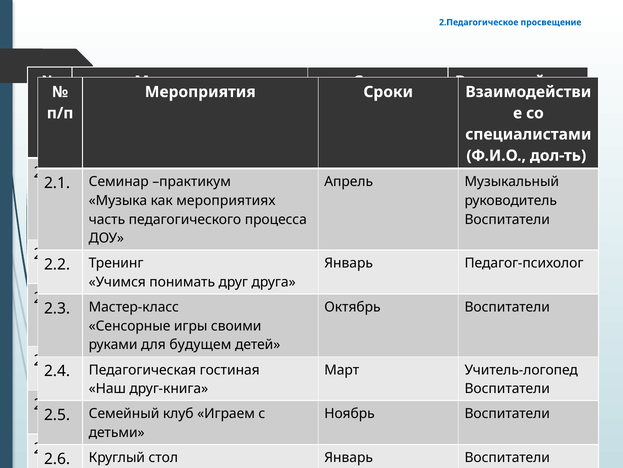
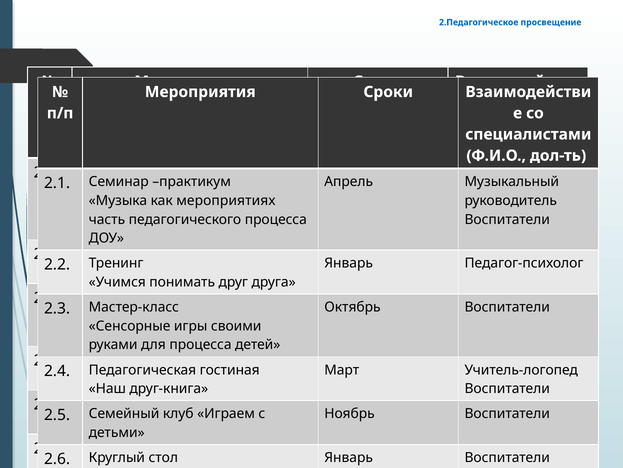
для будущем: будущем -> процесса
